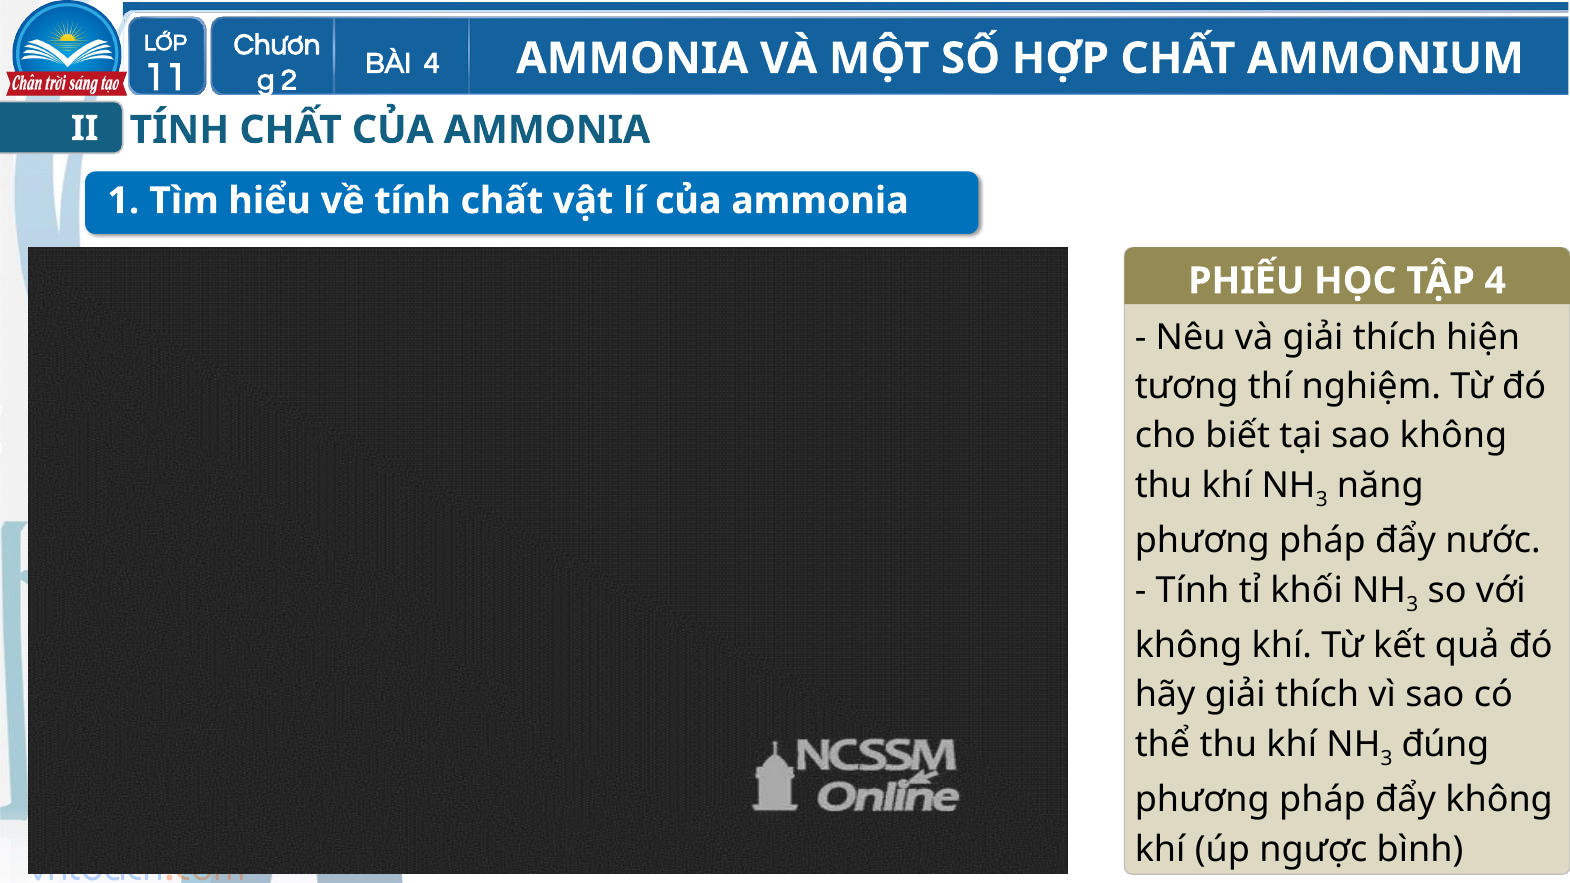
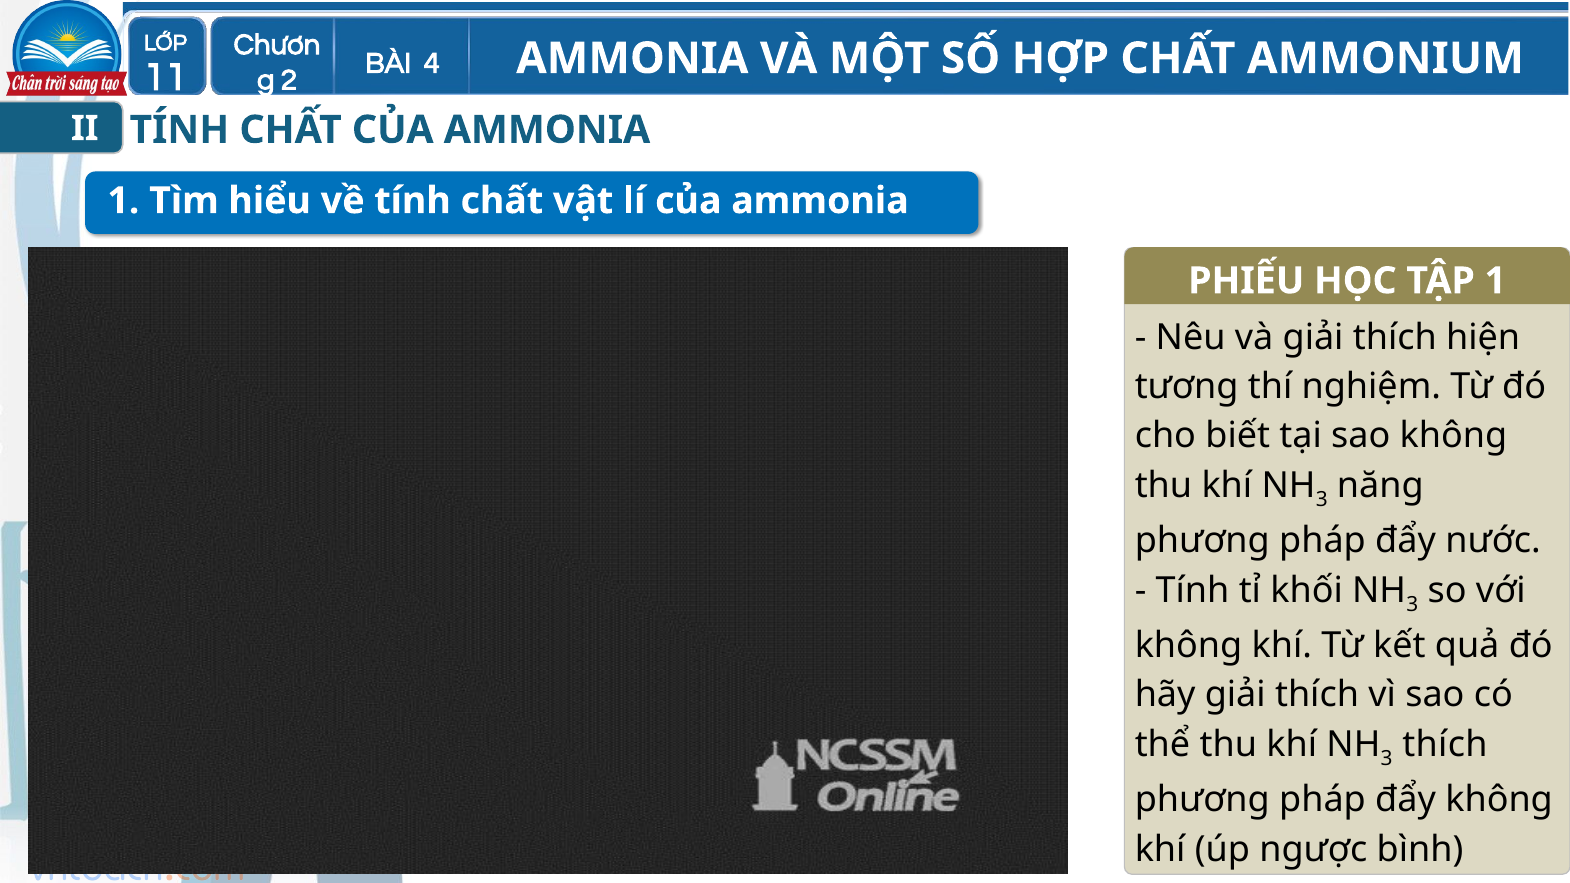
TẬP 4: 4 -> 1
đúng at (1445, 745): đúng -> thích
